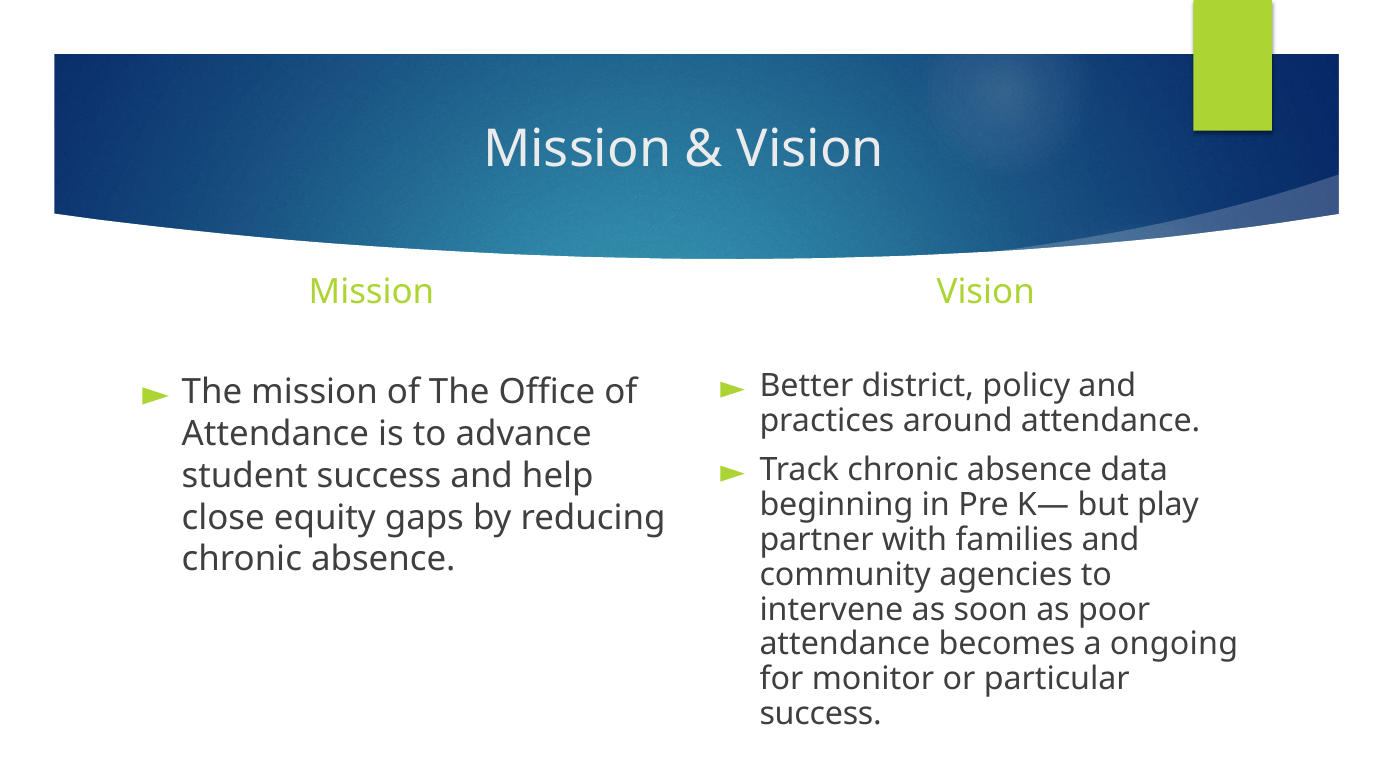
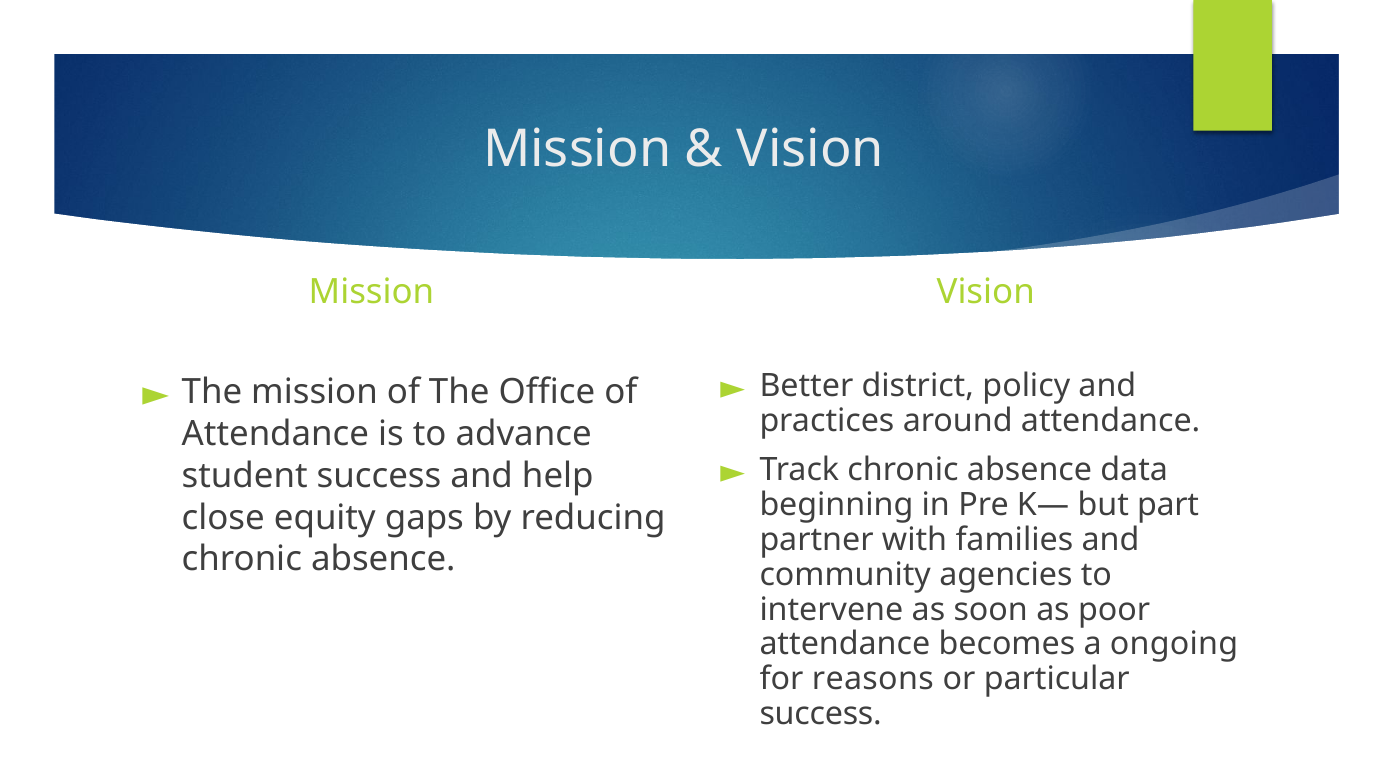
play: play -> part
monitor: monitor -> reasons
